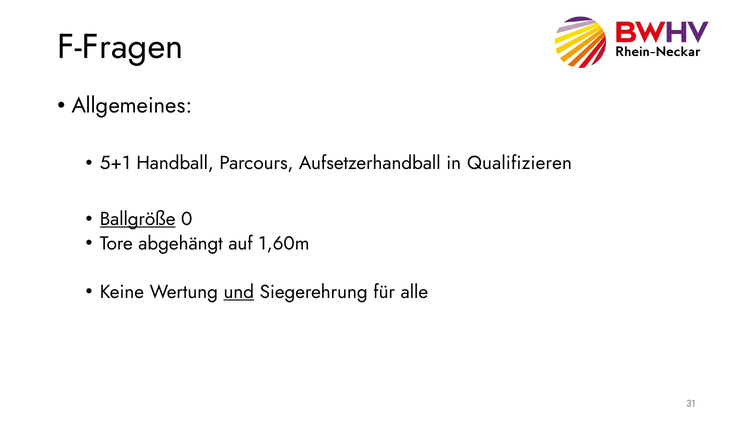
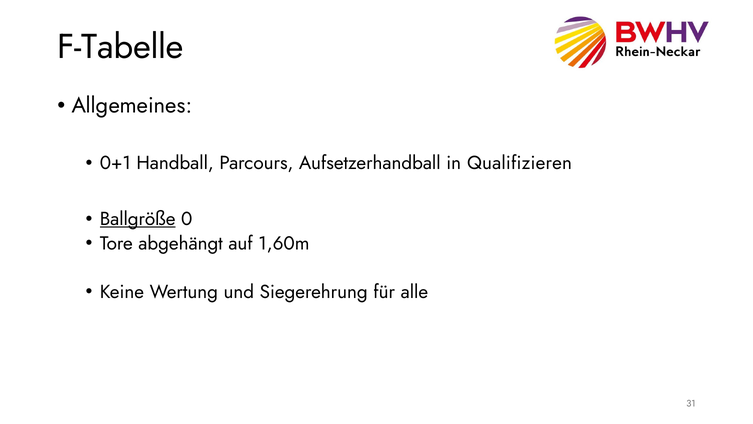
F-Fragen: F-Fragen -> F-Tabelle
5+1: 5+1 -> 0+1
und underline: present -> none
